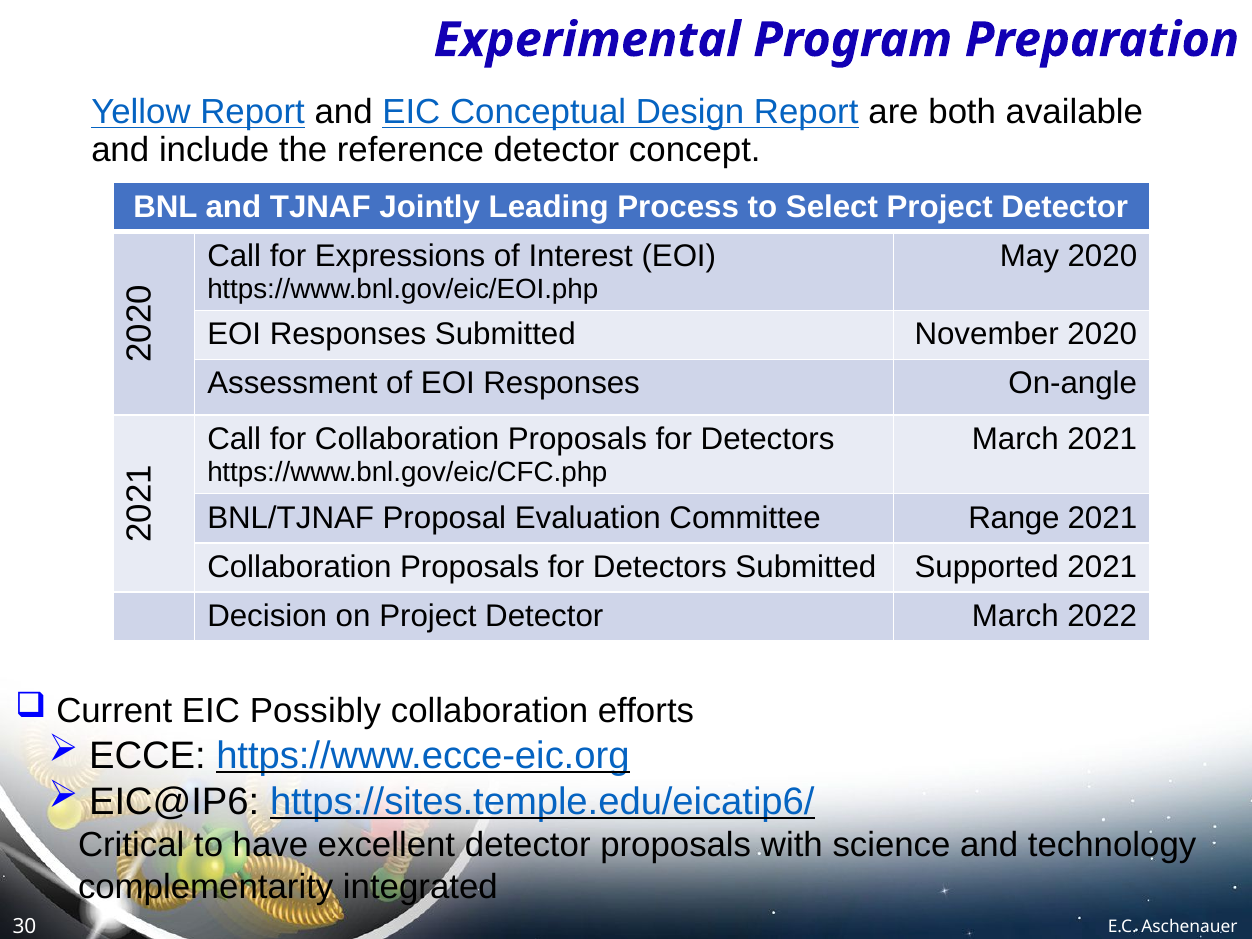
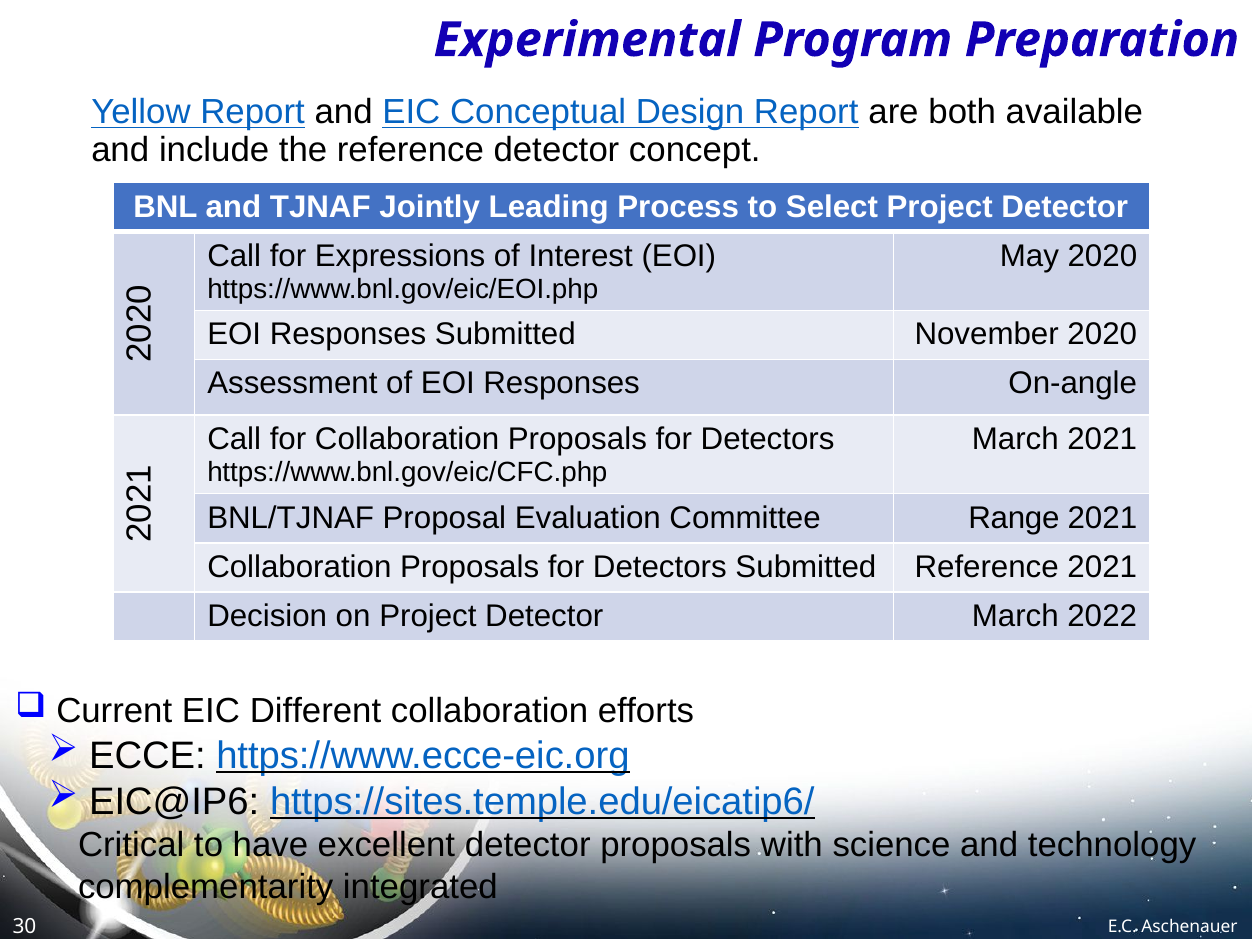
Submitted Supported: Supported -> Reference
Possibly: Possibly -> Different
